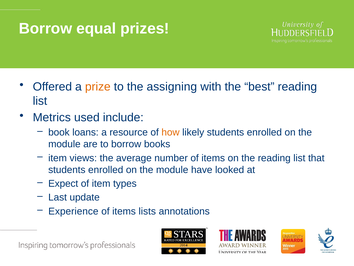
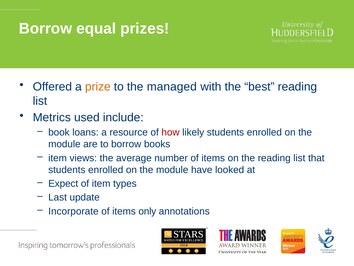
assigning: assigning -> managed
how colour: orange -> red
Experience: Experience -> Incorporate
lists: lists -> only
